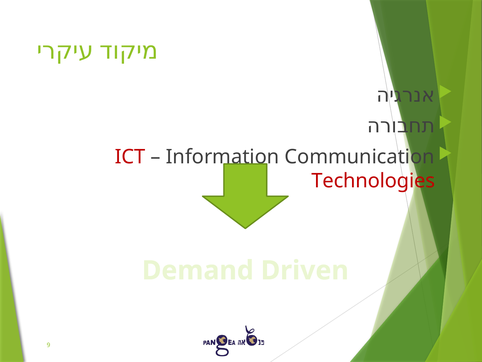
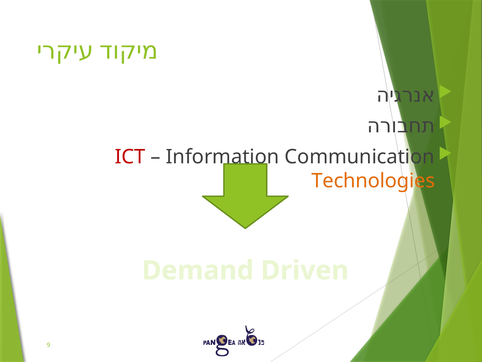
Technologies colour: red -> orange
